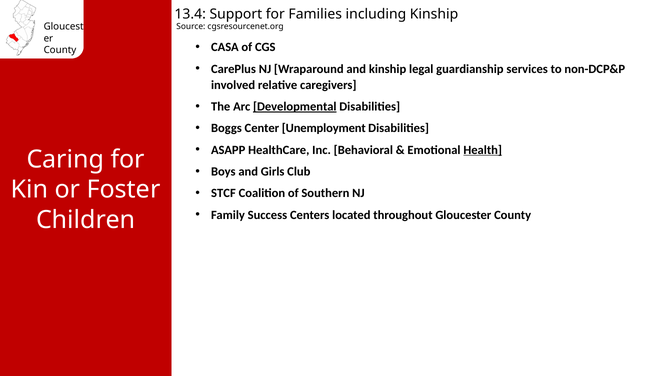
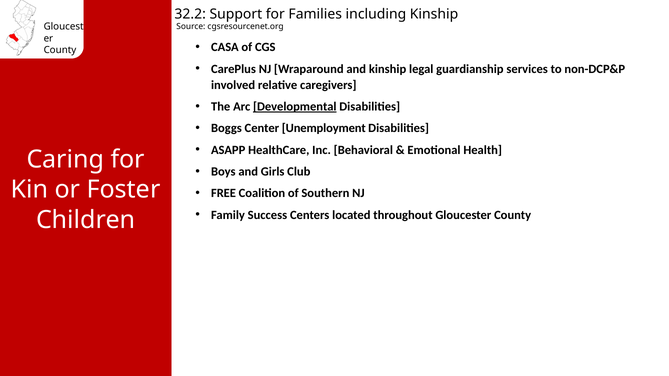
13.4: 13.4 -> 32.2
Health underline: present -> none
STCF: STCF -> FREE
